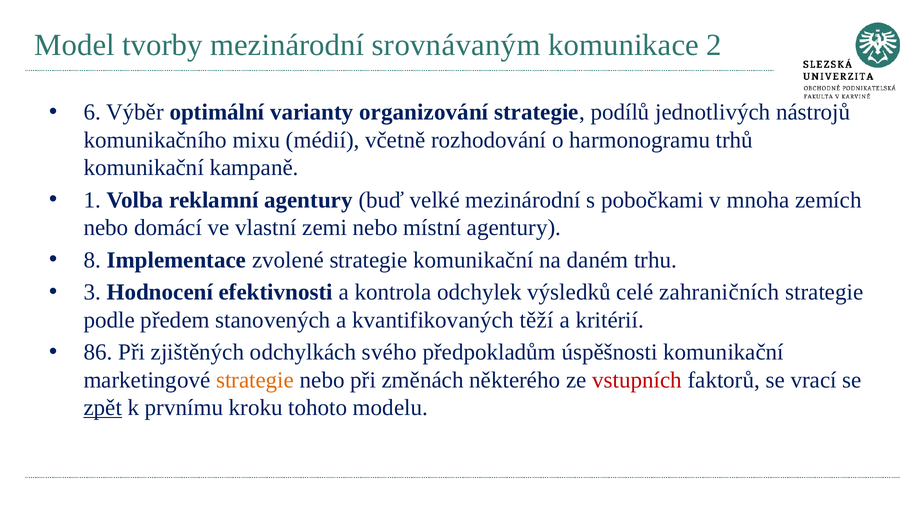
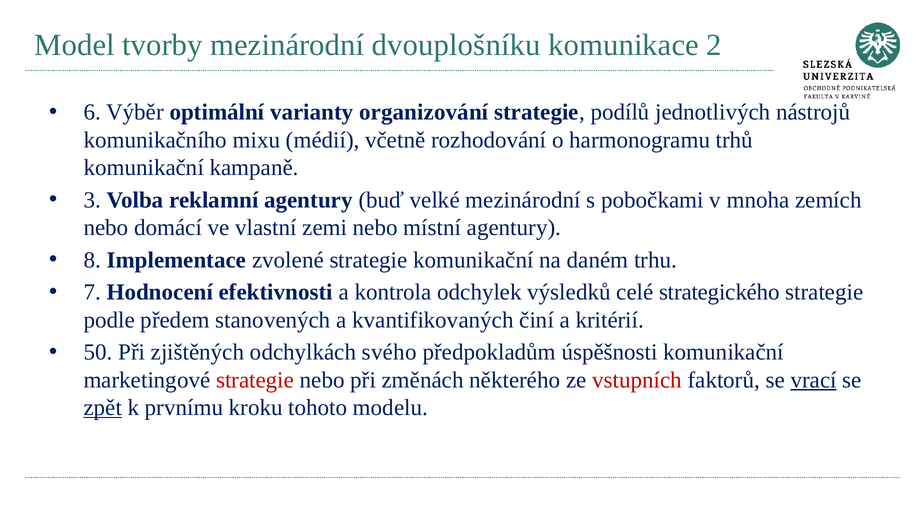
srovnávaným: srovnávaným -> dvouplošníku
1: 1 -> 3
3: 3 -> 7
zahraničních: zahraničních -> strategického
těží: těží -> činí
86: 86 -> 50
strategie at (255, 380) colour: orange -> red
vrací underline: none -> present
